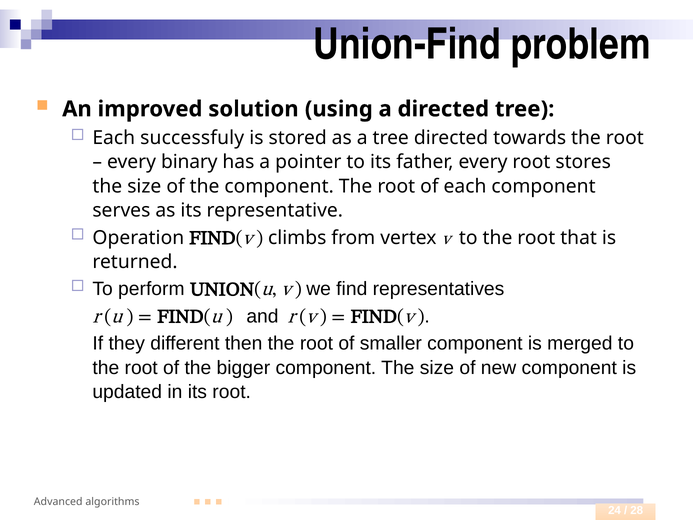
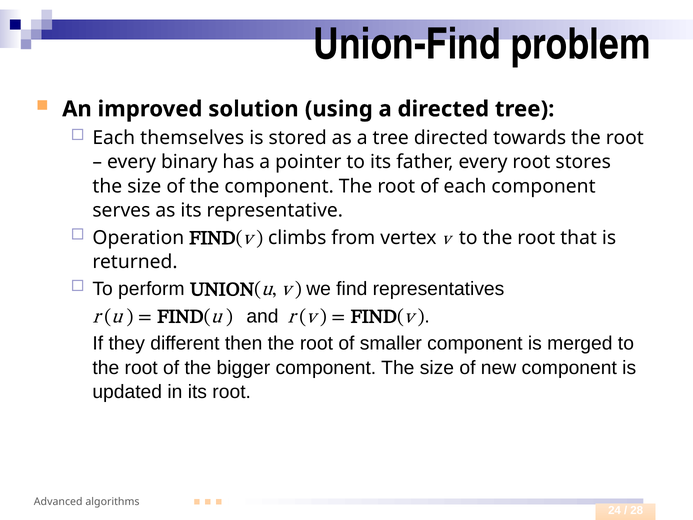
successfuly: successfuly -> themselves
